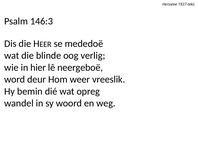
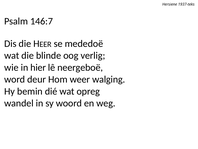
146:3: 146:3 -> 146:7
vreeslik: vreeslik -> walging
